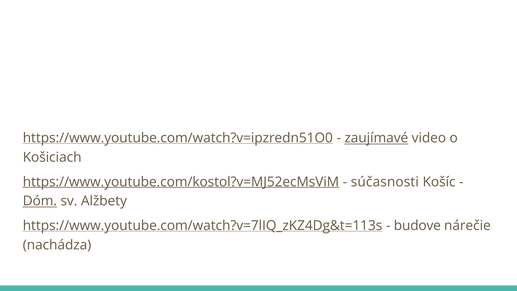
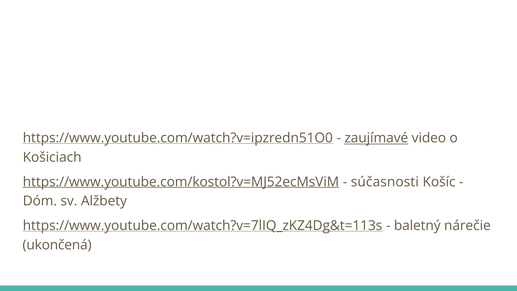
Dóm underline: present -> none
budove: budove -> baletný
nachádza: nachádza -> ukončená
